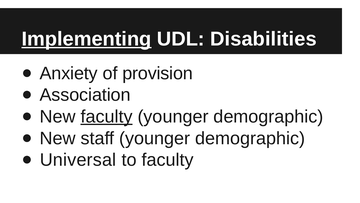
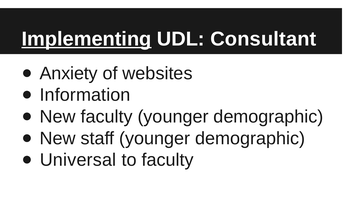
Disabilities: Disabilities -> Consultant
provision: provision -> websites
Association: Association -> Information
faculty at (107, 116) underline: present -> none
